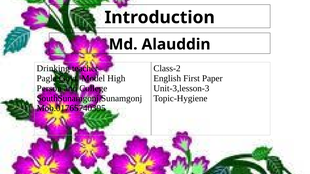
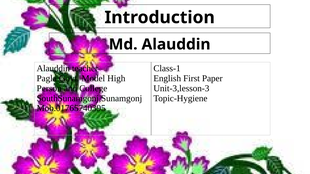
Drinking at (53, 68): Drinking -> Alauddin
Class-2: Class-2 -> Class-1
